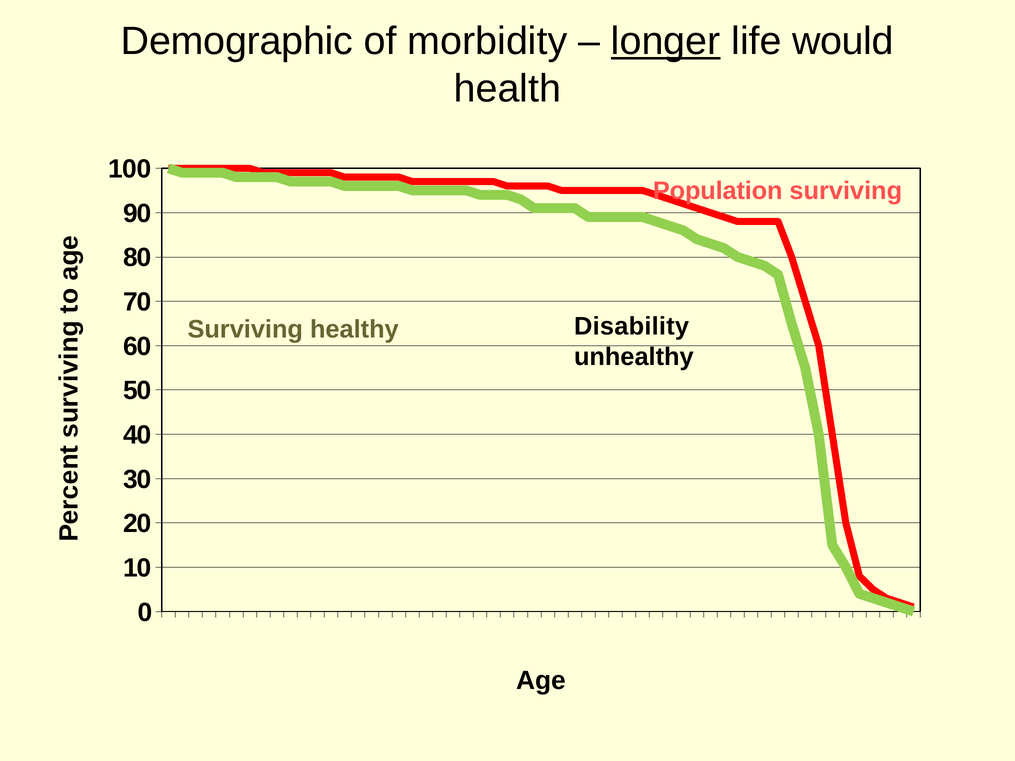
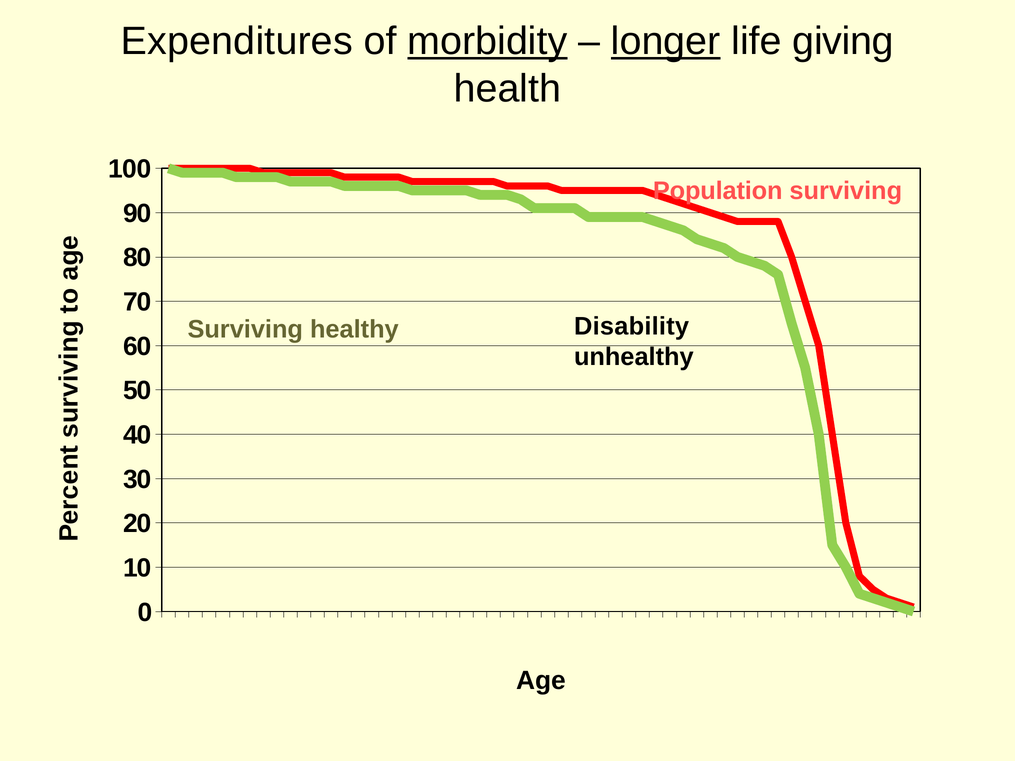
Demographic: Demographic -> Expenditures
morbidity underline: none -> present
would: would -> giving
